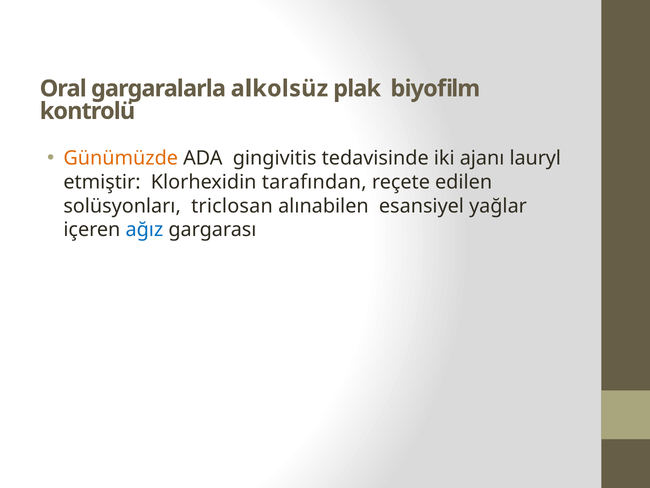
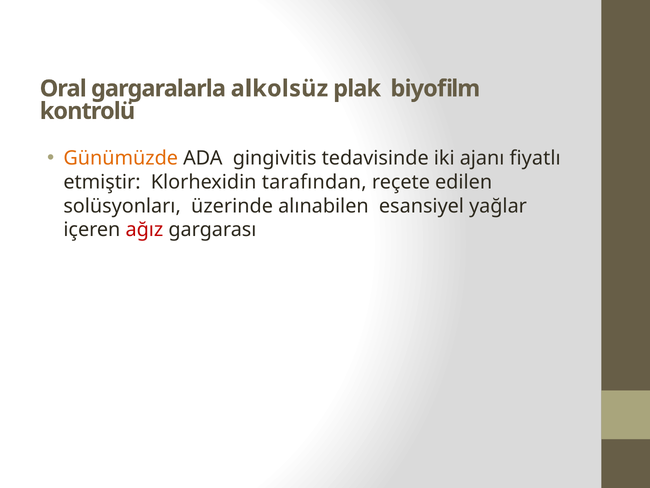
lauryl: lauryl -> fiyatlı
triclosan: triclosan -> üzerinde
ağız colour: blue -> red
